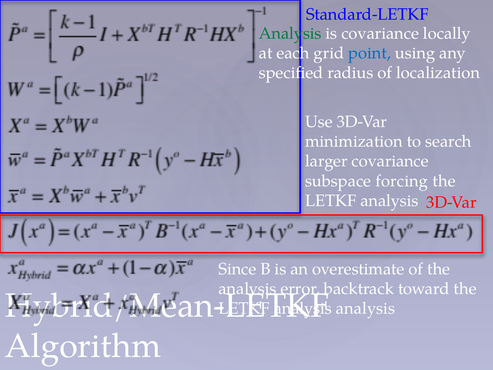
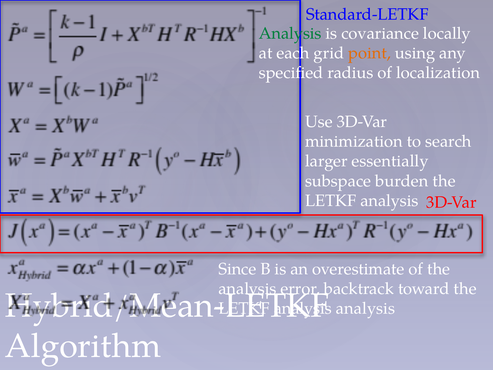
point colour: blue -> orange
larger covariance: covariance -> essentially
forcing: forcing -> burden
